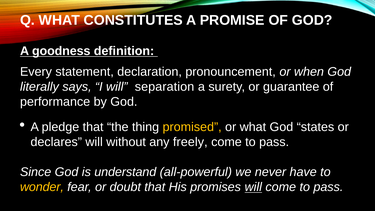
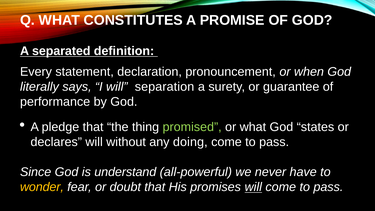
goodness: goodness -> separated
promised colour: yellow -> light green
freely: freely -> doing
